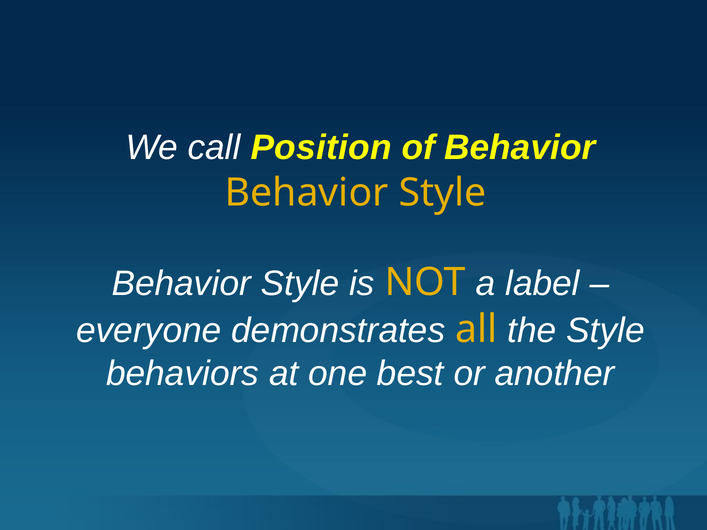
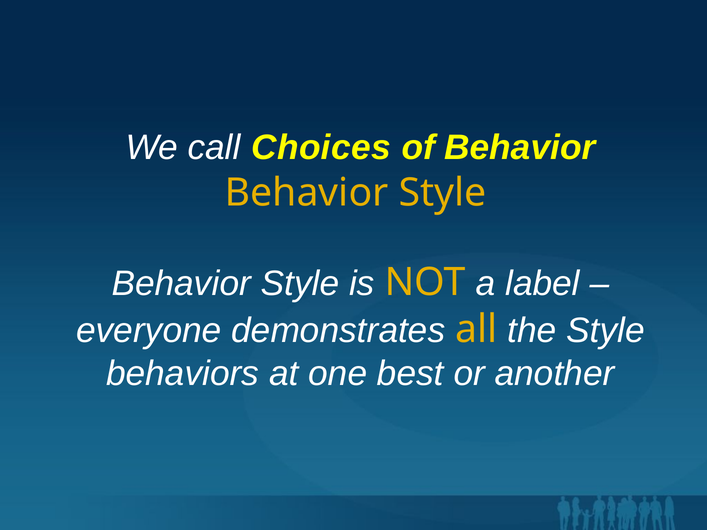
Position: Position -> Choices
